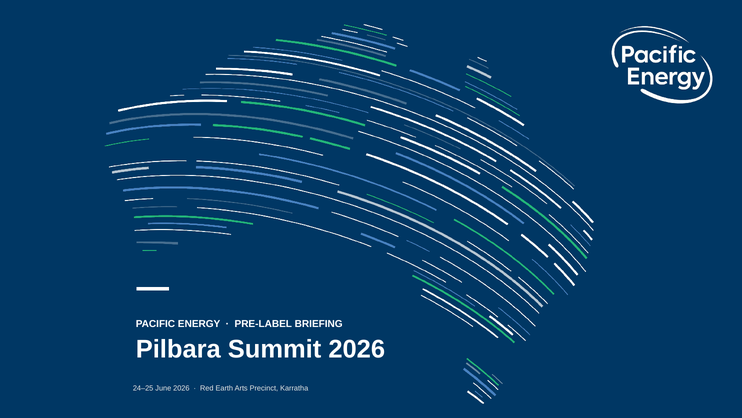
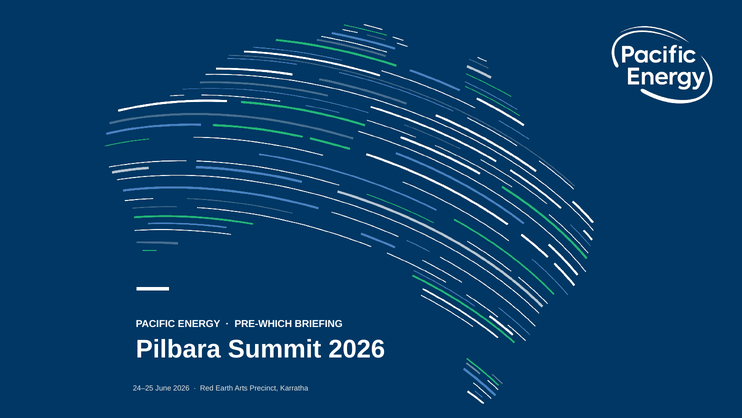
PRE-LABEL: PRE-LABEL -> PRE-WHICH
